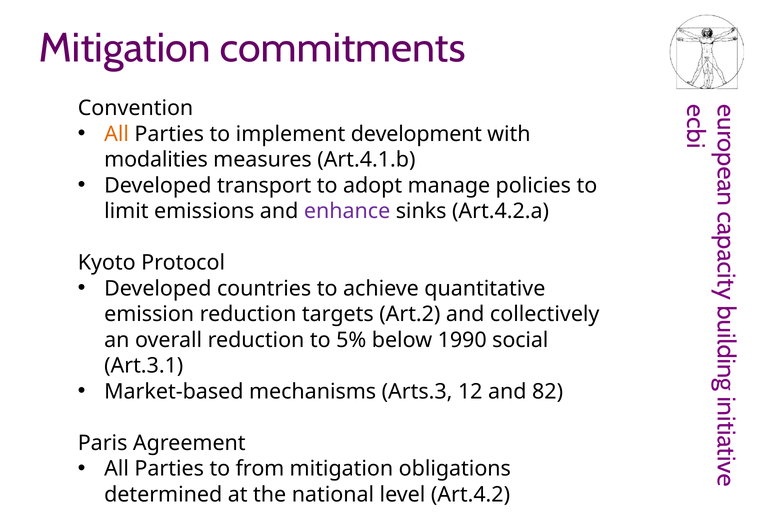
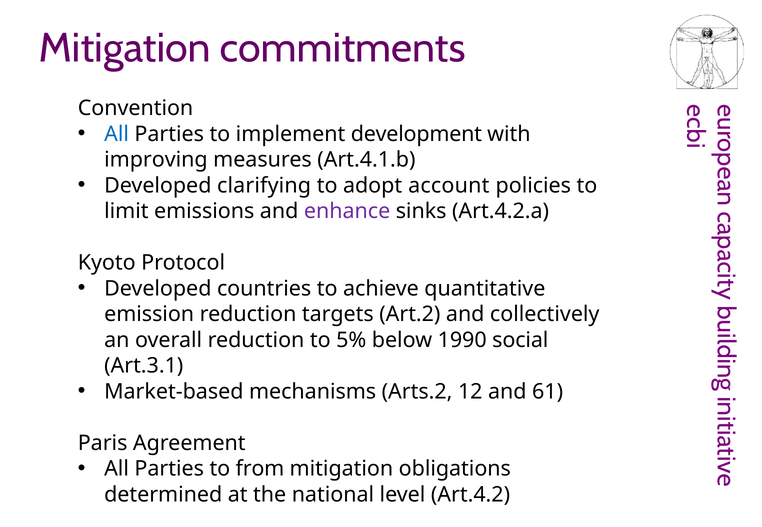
All at (117, 134) colour: orange -> blue
modalities: modalities -> improving
transport: transport -> clarifying
manage: manage -> account
Arts.3: Arts.3 -> Arts.2
82: 82 -> 61
